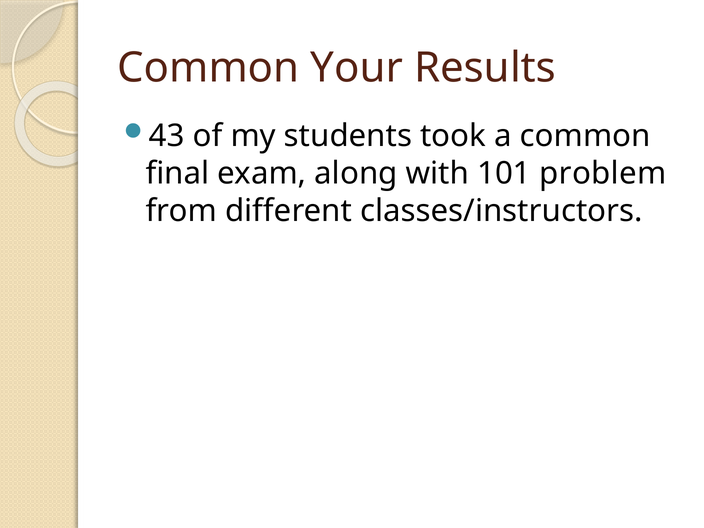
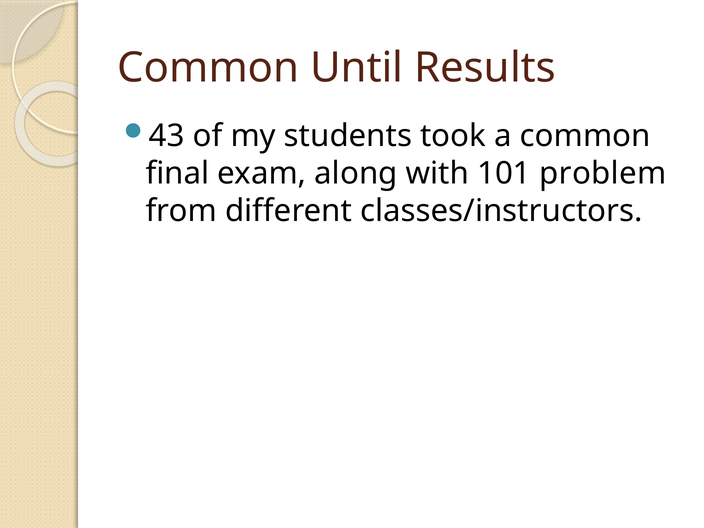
Your: Your -> Until
